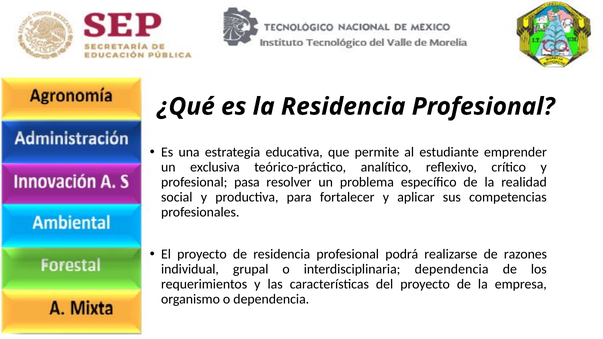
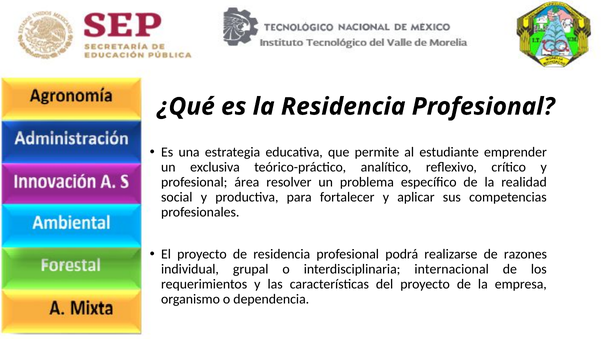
pasa: pasa -> área
interdisciplinaria dependencia: dependencia -> internacional
